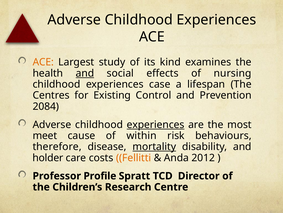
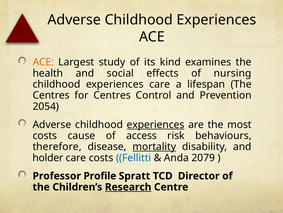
and at (85, 73) underline: present -> none
experiences case: case -> care
for Existing: Existing -> Centres
2084: 2084 -> 2054
meet at (45, 135): meet -> costs
within: within -> access
Fellitti colour: orange -> blue
2012: 2012 -> 2079
Research underline: none -> present
